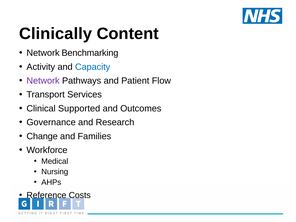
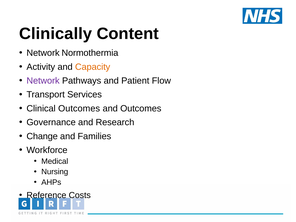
Benchmarking: Benchmarking -> Normothermia
Capacity colour: blue -> orange
Clinical Supported: Supported -> Outcomes
